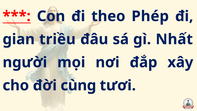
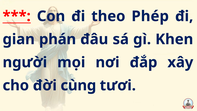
triều: triều -> phán
Nhất: Nhất -> Khen
